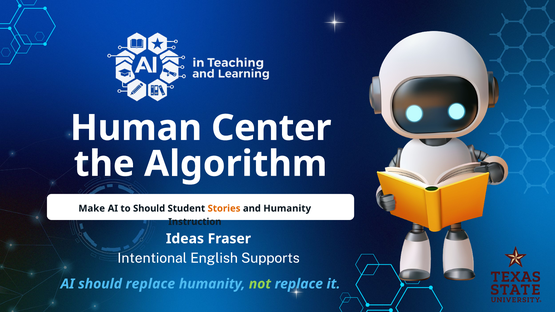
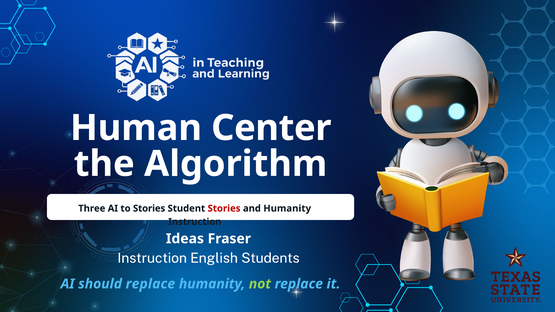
Make: Make -> Three
to Should: Should -> Stories
Stories at (224, 209) colour: orange -> red
Intentional at (152, 258): Intentional -> Instruction
Supports: Supports -> Students
